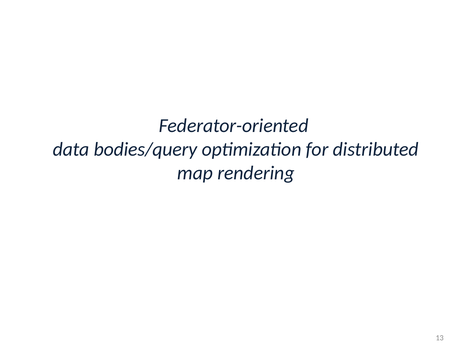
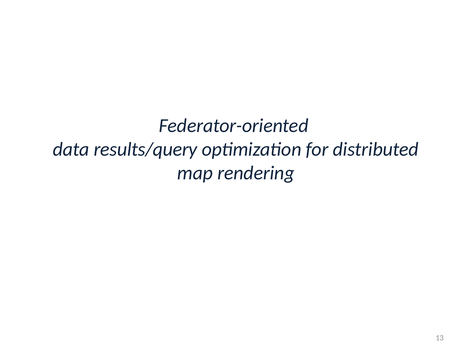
bodies/query: bodies/query -> results/query
